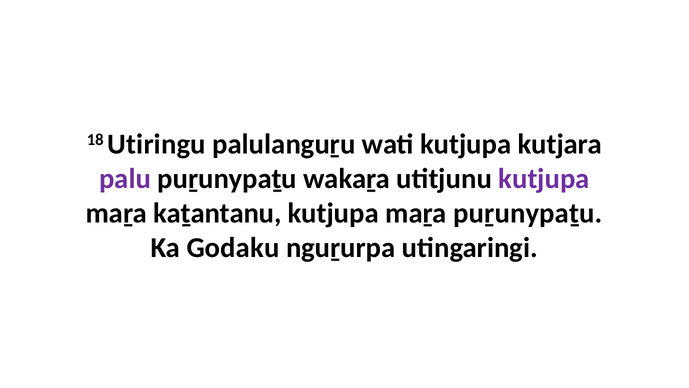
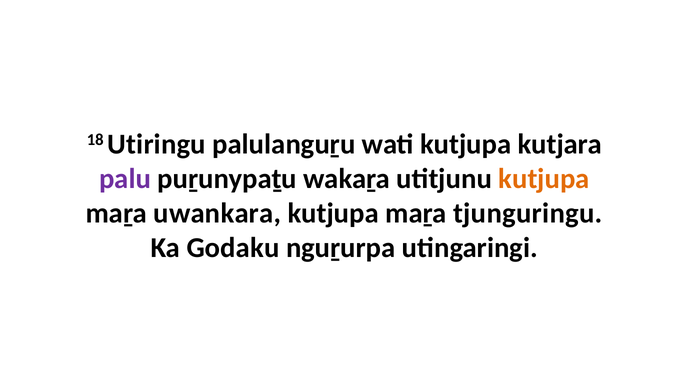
kutjupa at (544, 179) colour: purple -> orange
kaṯantanu: kaṯantanu -> uwankara
maṟa puṟunypaṯu: puṟunypaṯu -> tjunguringu
